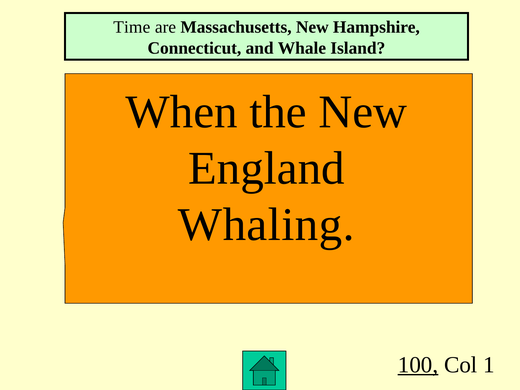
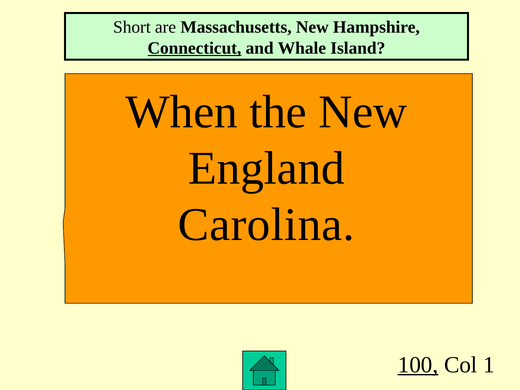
Time: Time -> Short
Connecticut underline: none -> present
Whaling: Whaling -> Carolina
